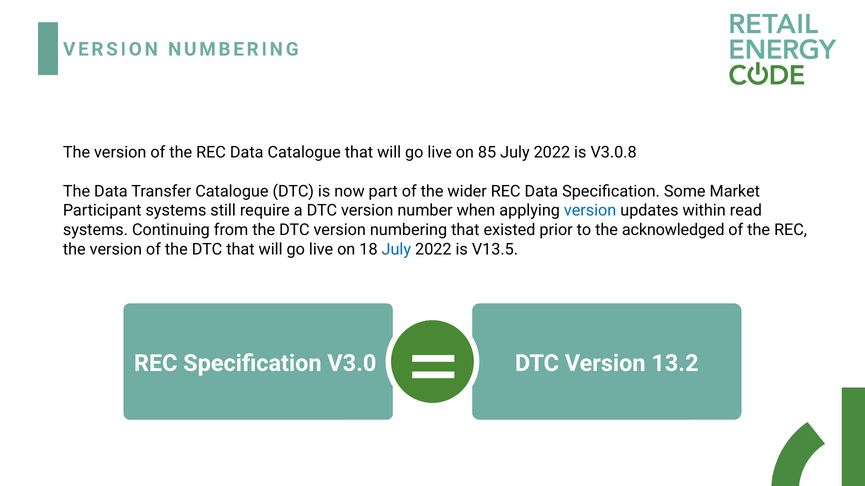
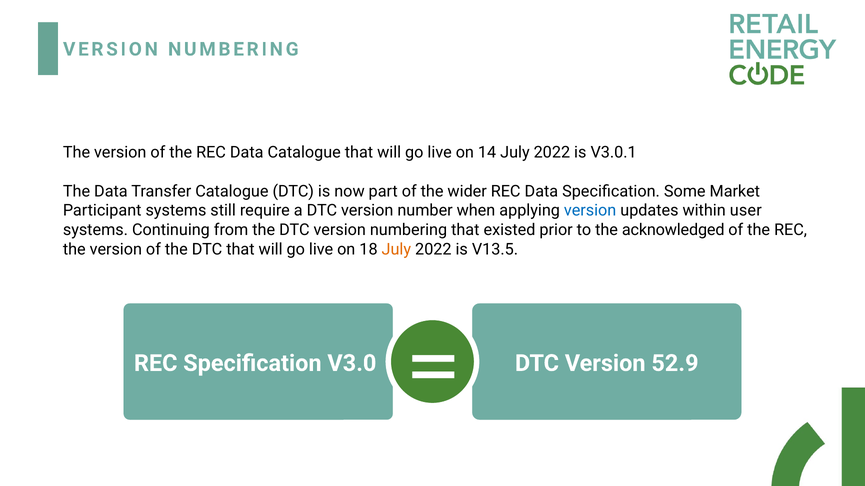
85: 85 -> 14
V3.0.8: V3.0.8 -> V3.0.1
read: read -> user
July at (396, 250) colour: blue -> orange
13.2: 13.2 -> 52.9
